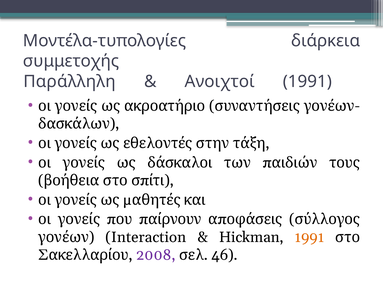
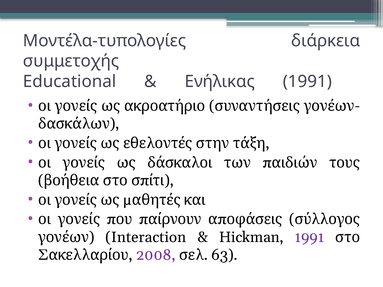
Παράλληλη: Παράλληλη -> Educational
Ανοιχτοί: Ανοιχτοί -> Ενήλικας
1991 at (309, 237) colour: orange -> purple
46: 46 -> 63
